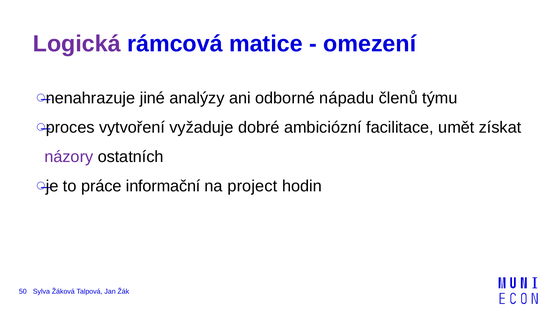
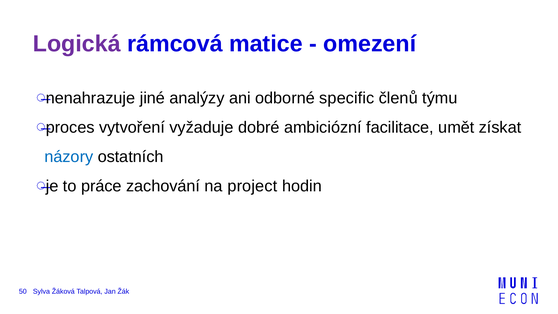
nápadu: nápadu -> specific
názory colour: purple -> blue
informační: informační -> zachování
